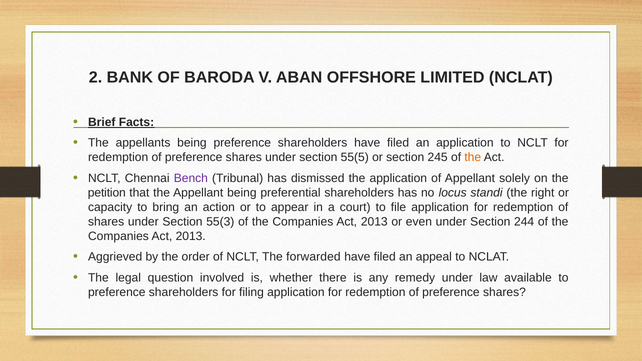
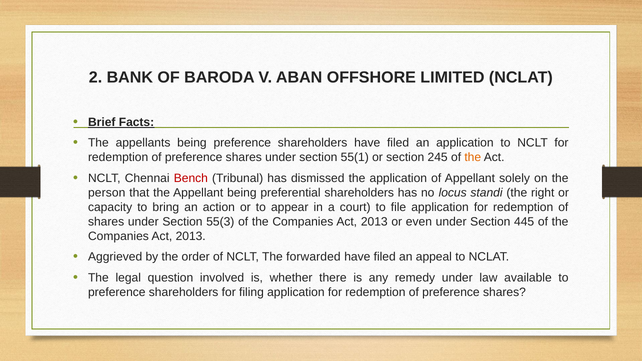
55(5: 55(5 -> 55(1
Bench colour: purple -> red
petition: petition -> person
244: 244 -> 445
